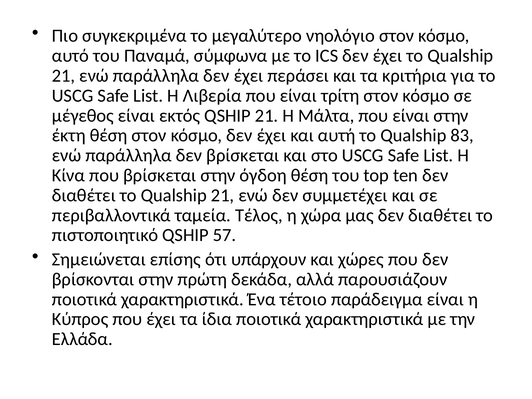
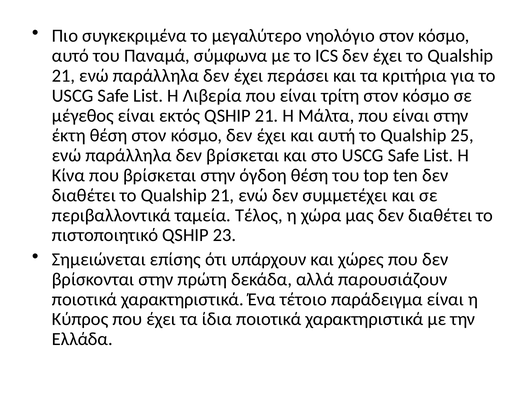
83: 83 -> 25
57: 57 -> 23
